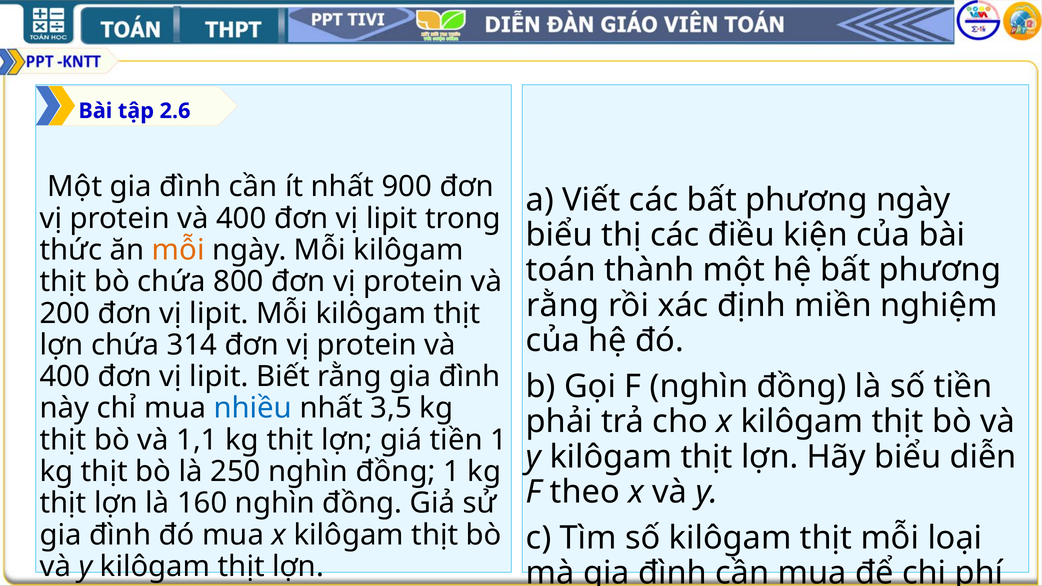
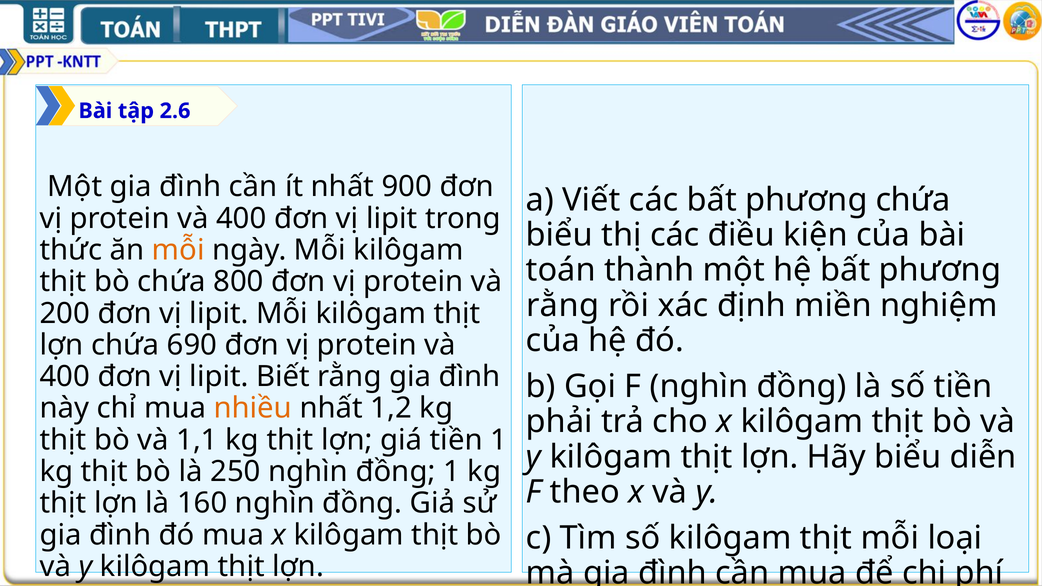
phương ngày: ngày -> chứa
314: 314 -> 690
nhiều colour: blue -> orange
3,5: 3,5 -> 1,2
